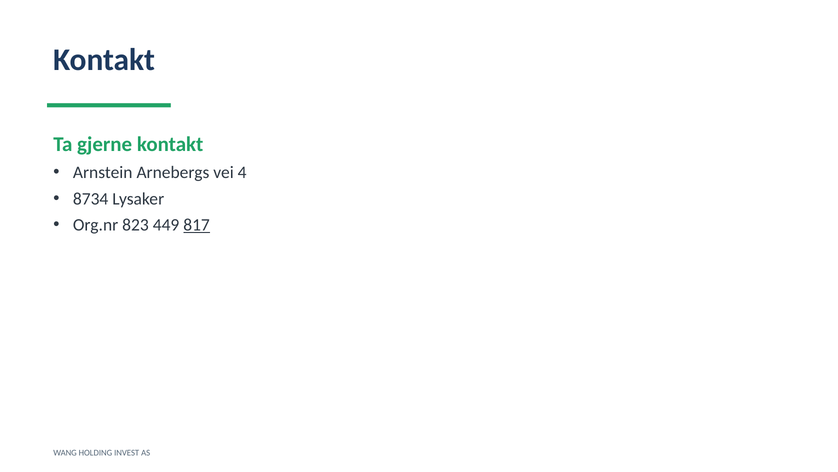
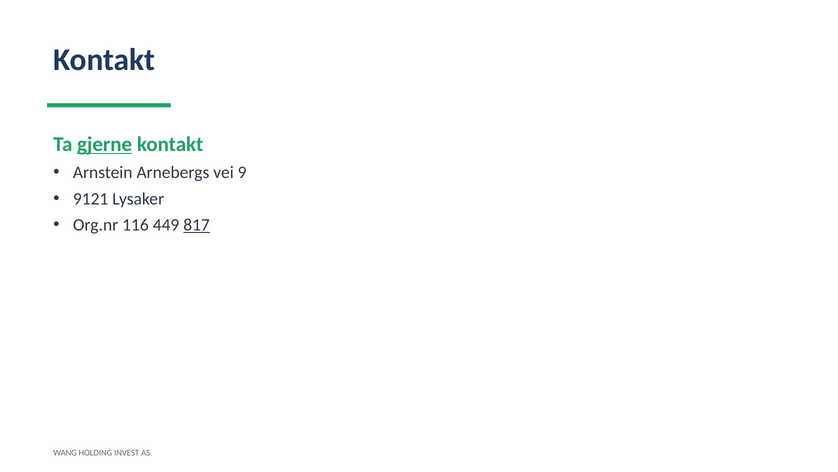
gjerne underline: none -> present
4: 4 -> 9
8734: 8734 -> 9121
823: 823 -> 116
